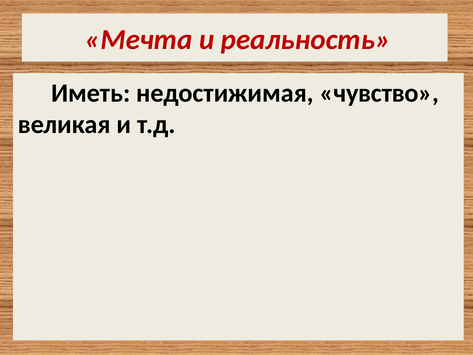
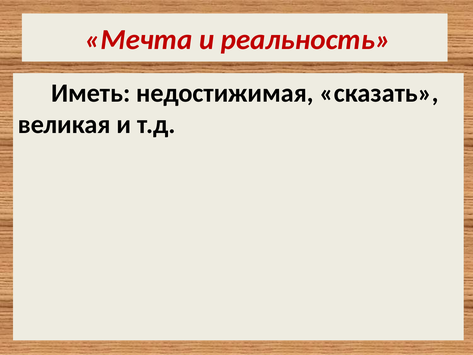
чувство: чувство -> сказать
